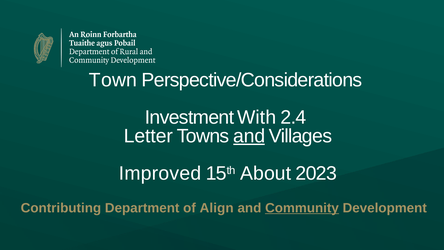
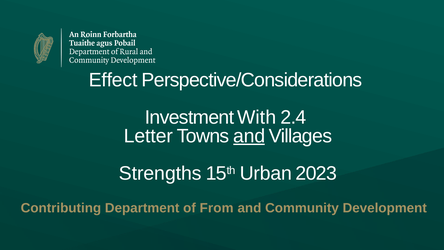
Town: Town -> Effect
Improved: Improved -> Strengths
About: About -> Urban
Align: Align -> From
Community underline: present -> none
